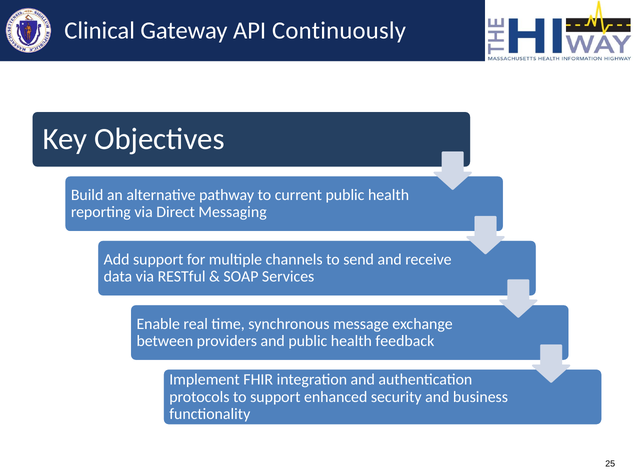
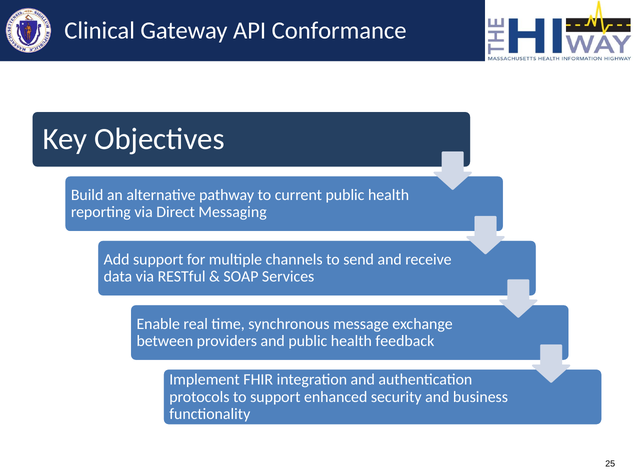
Continuously: Continuously -> Conformance
